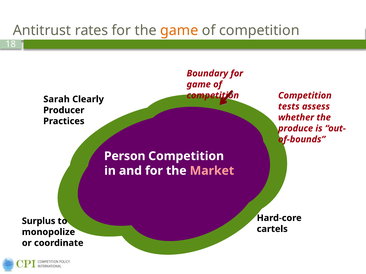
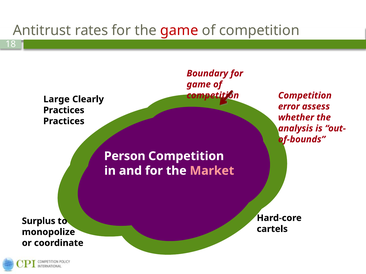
game at (179, 31) colour: orange -> red
Sarah: Sarah -> Large
tests: tests -> error
Producer at (64, 110): Producer -> Practices
produce: produce -> analysis
